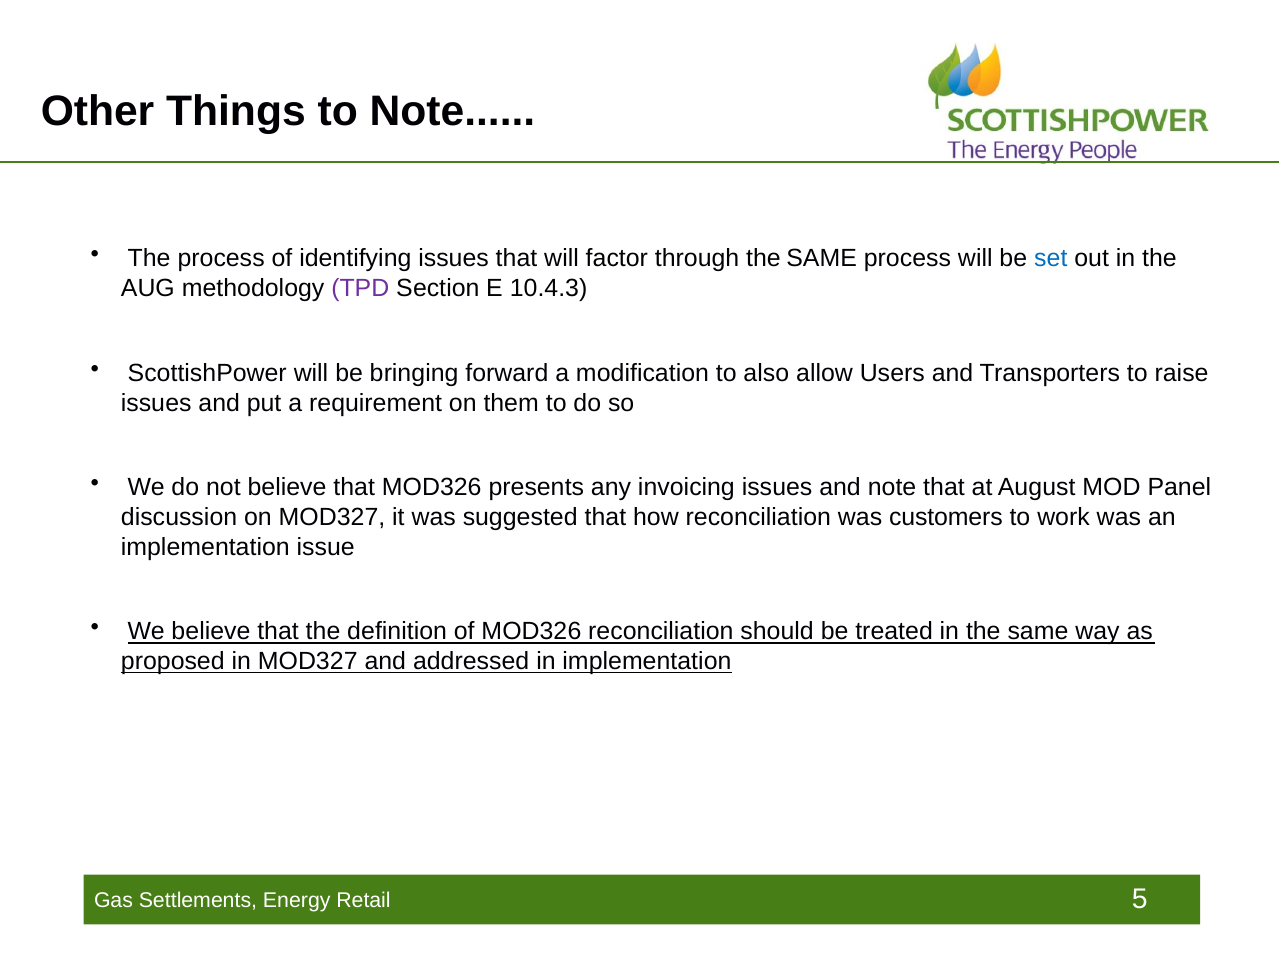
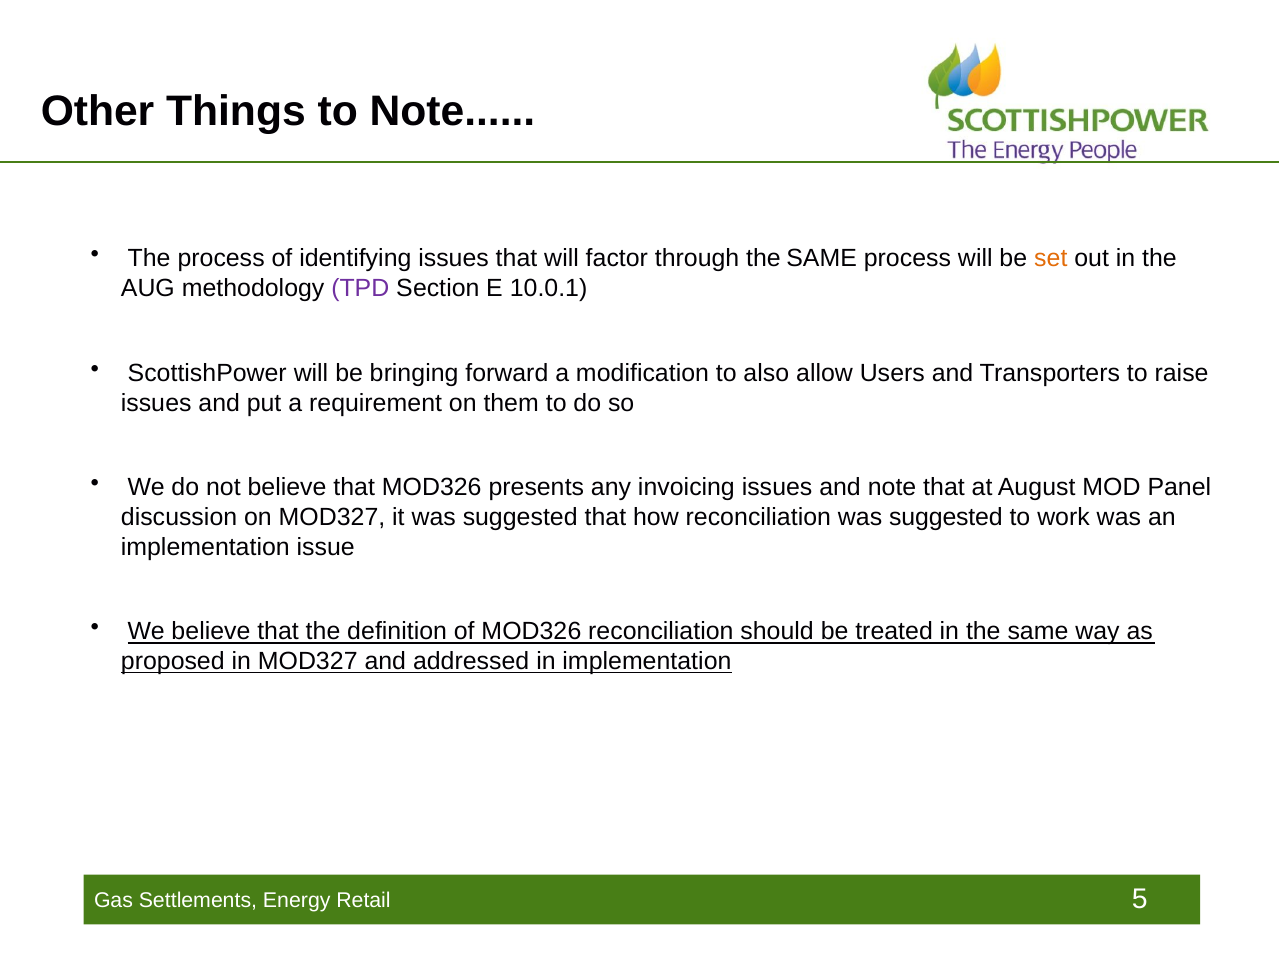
set colour: blue -> orange
10.4.3: 10.4.3 -> 10.0.1
reconciliation was customers: customers -> suggested
